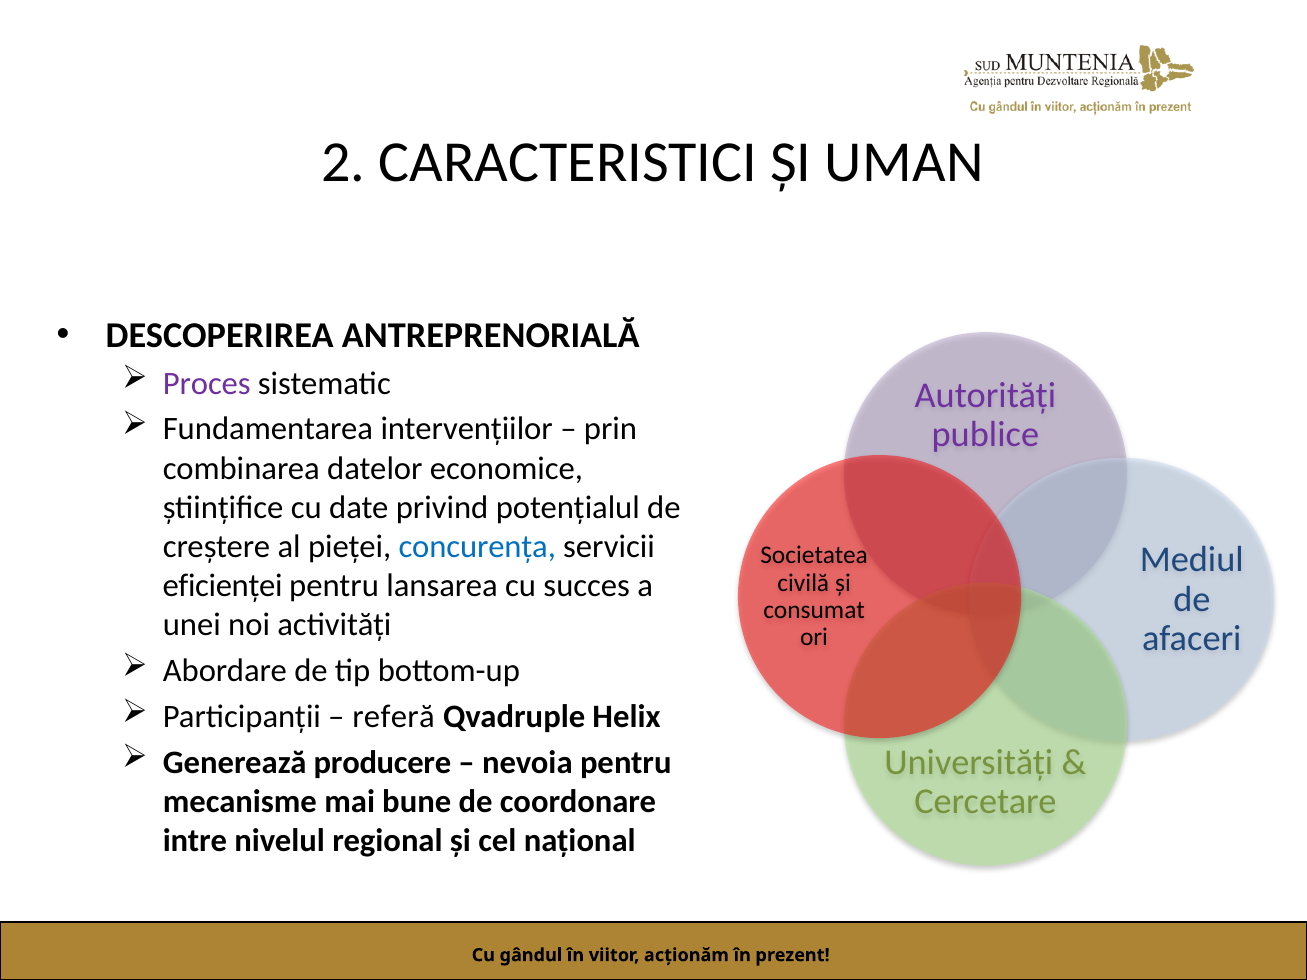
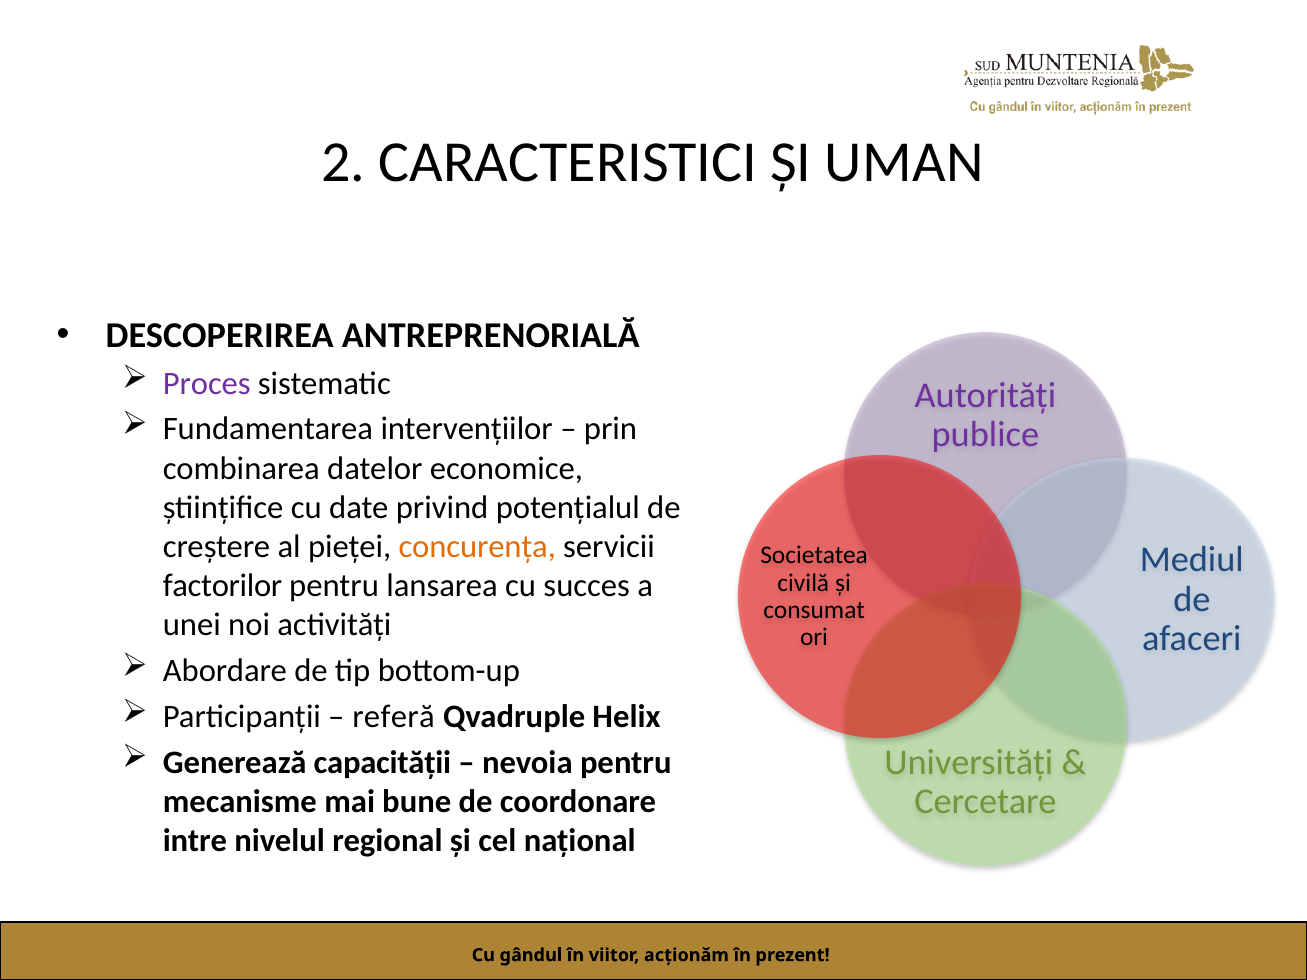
concurența colour: blue -> orange
eficienței: eficienței -> factorilor
producere: producere -> capacității
